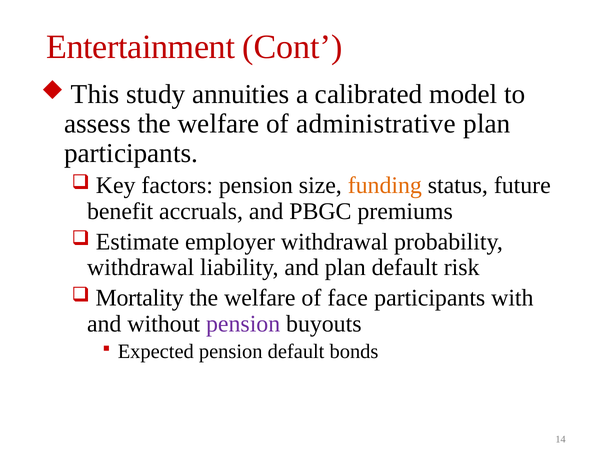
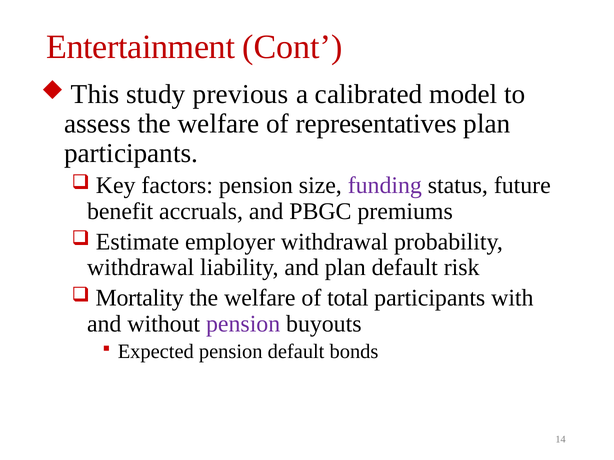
annuities: annuities -> previous
administrative: administrative -> representatives
funding colour: orange -> purple
face: face -> total
